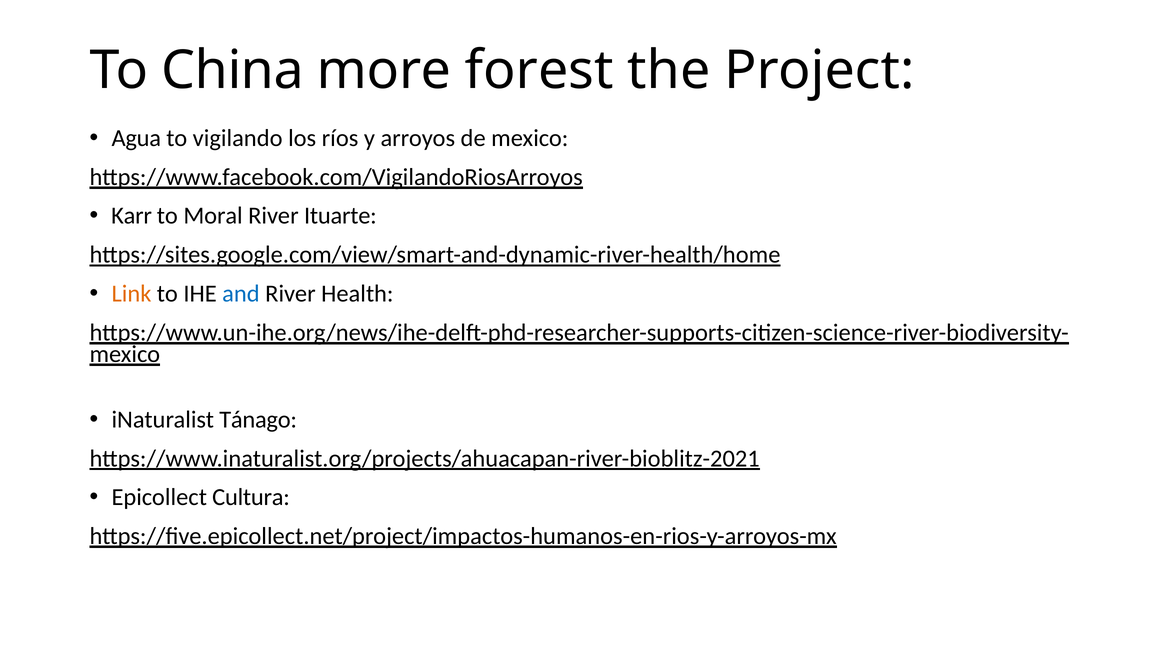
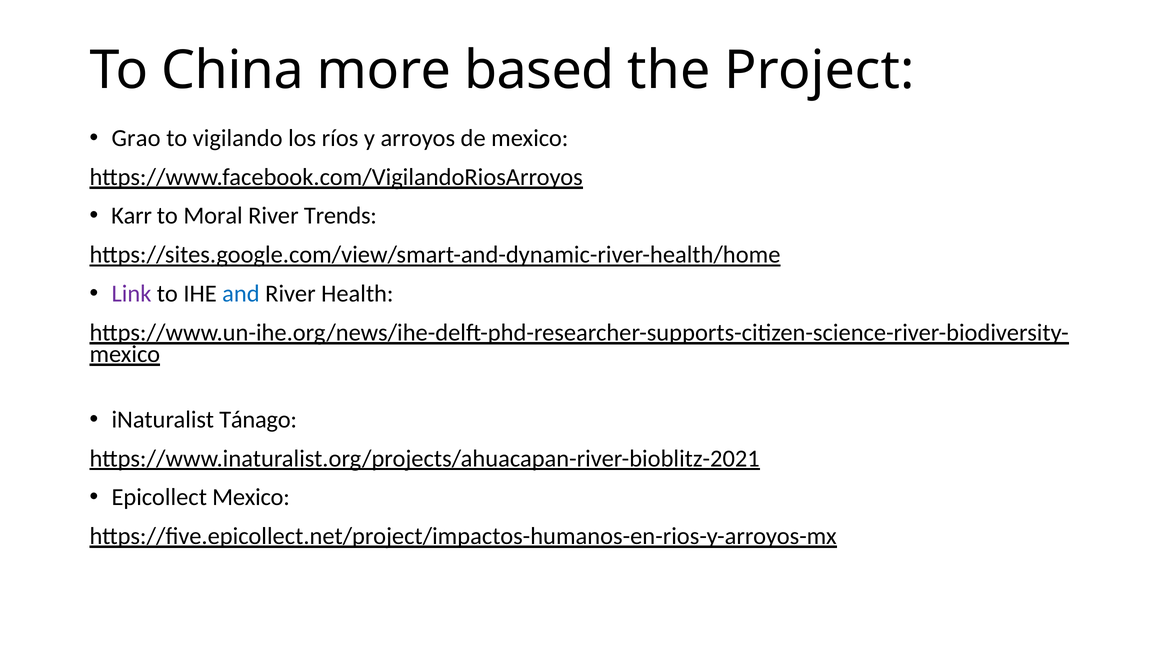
forest: forest -> based
Agua: Agua -> Grao
Ituarte: Ituarte -> Trends
Link colour: orange -> purple
Epicollect Cultura: Cultura -> Mexico
